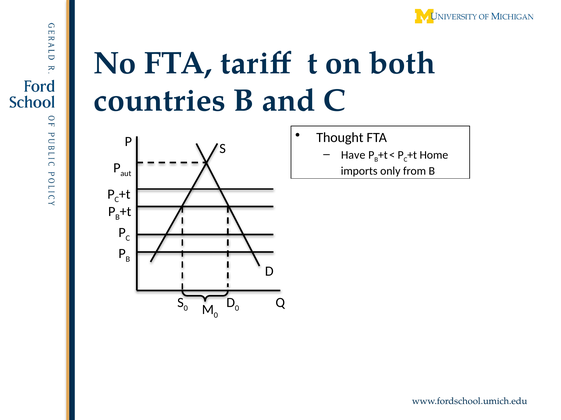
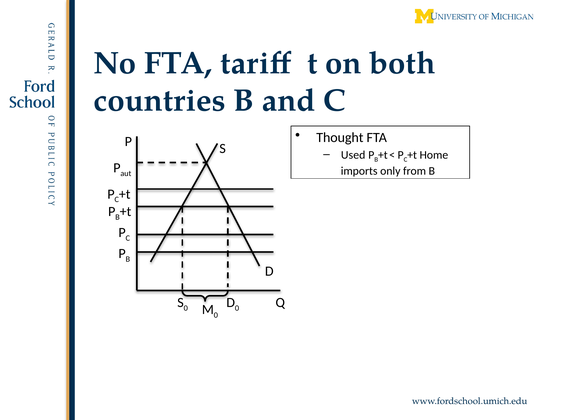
Have: Have -> Used
